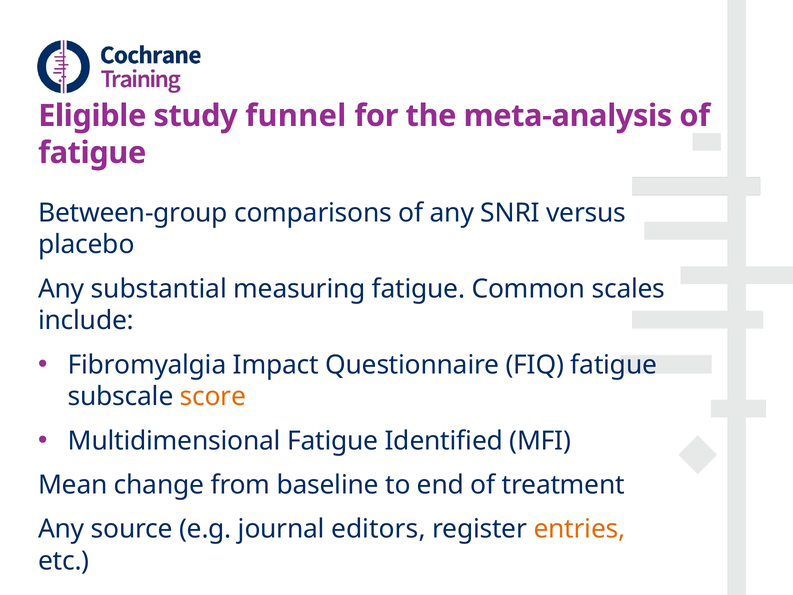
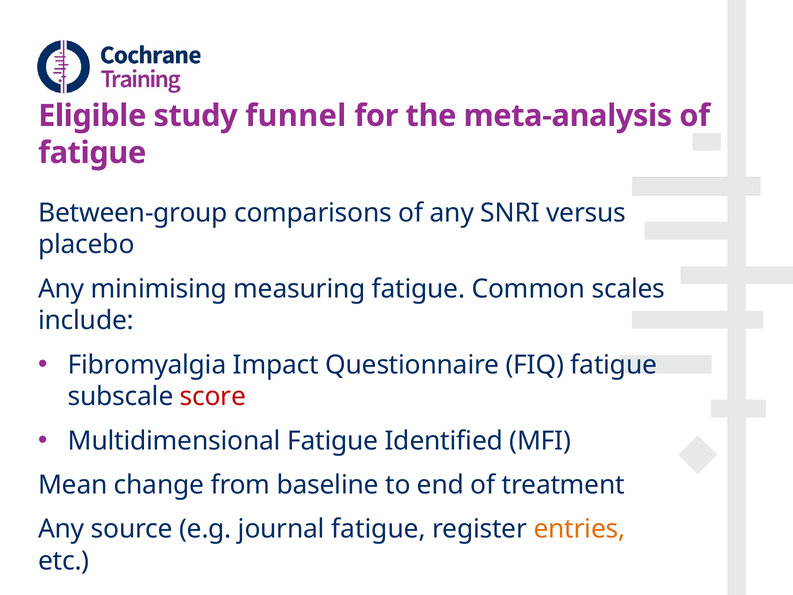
substantial: substantial -> minimising
score colour: orange -> red
journal editors: editors -> fatigue
